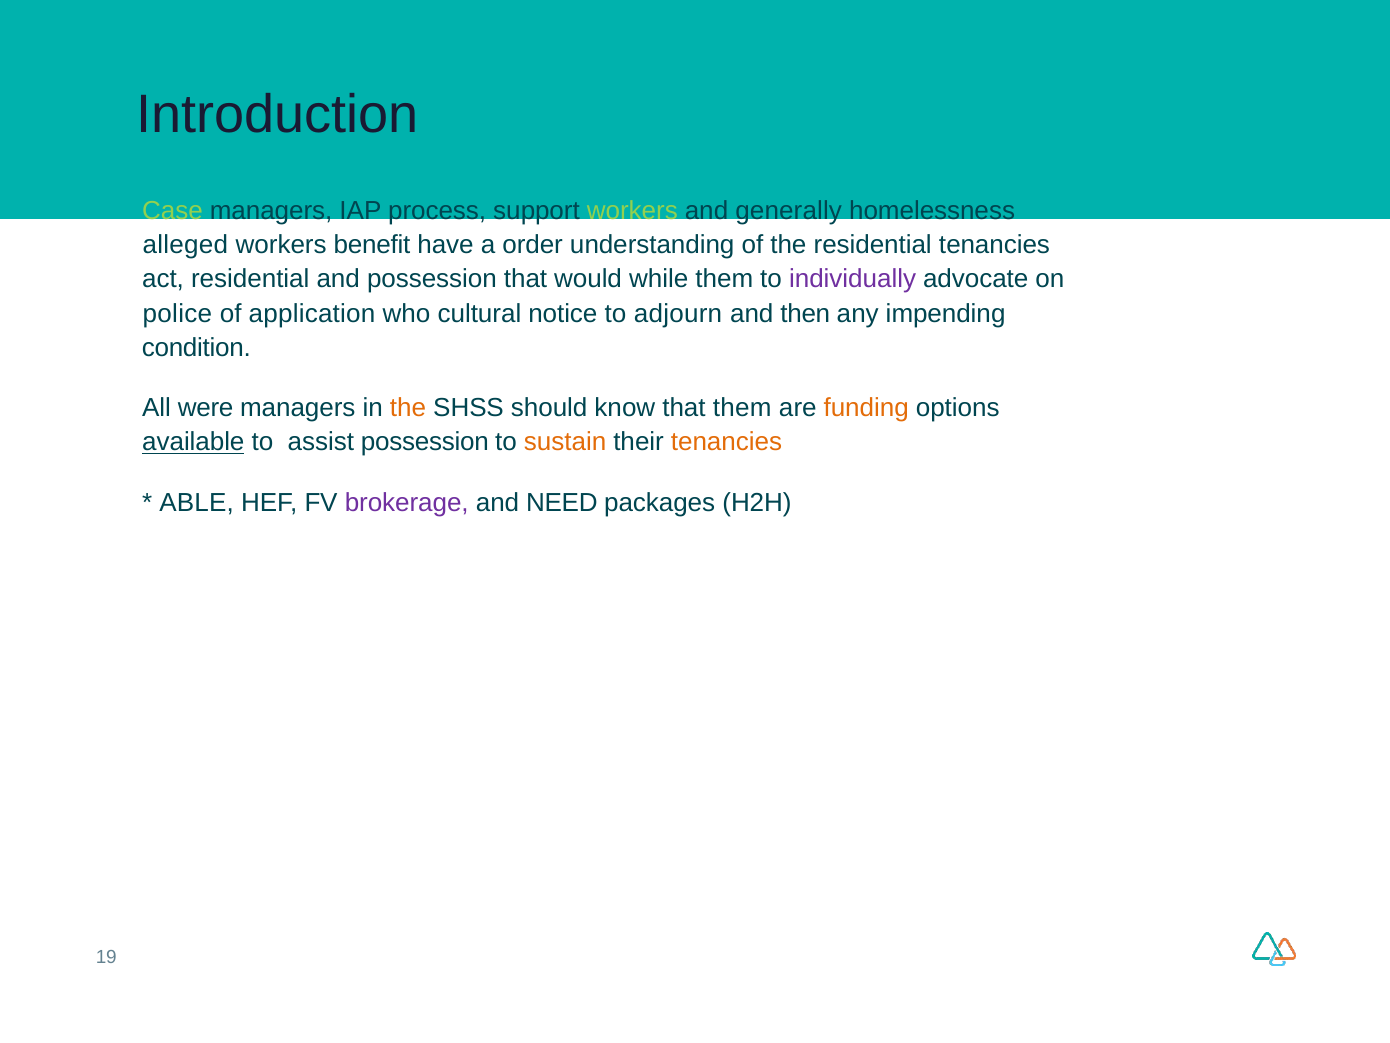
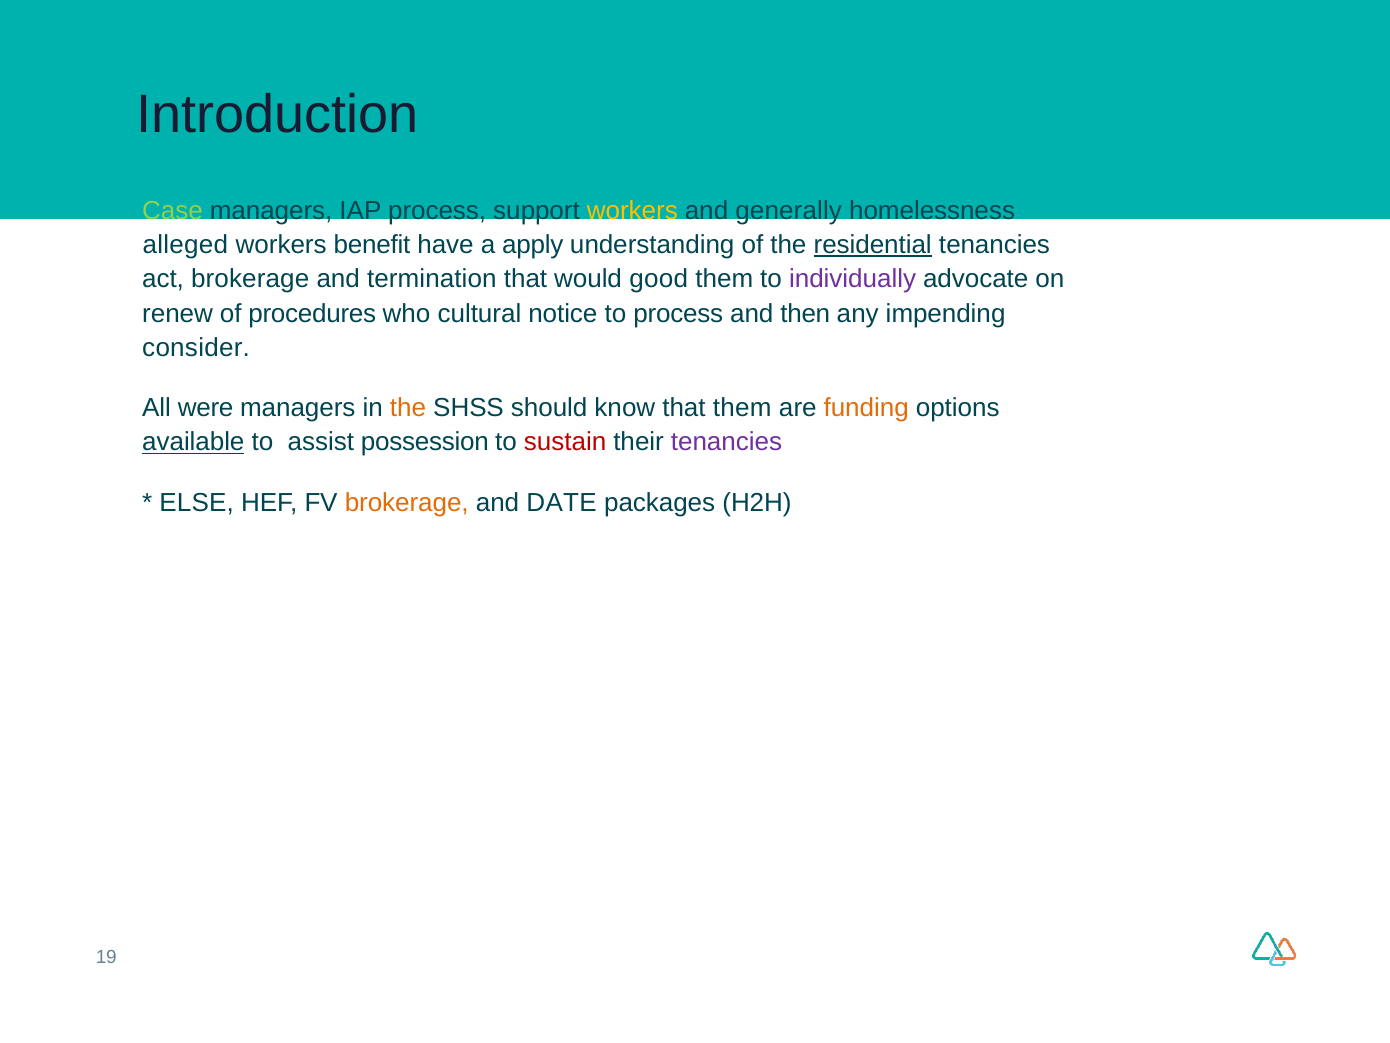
workers at (632, 211) colour: light green -> yellow
order: order -> apply
residential at (873, 245) underline: none -> present
act residential: residential -> brokerage
and possession: possession -> termination
while: while -> good
police: police -> renew
application: application -> procedures
to adjourn: adjourn -> process
condition: condition -> consider
sustain colour: orange -> red
tenancies at (726, 442) colour: orange -> purple
ABLE: ABLE -> ELSE
brokerage at (407, 502) colour: purple -> orange
NEED: NEED -> DATE
